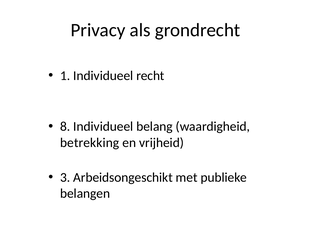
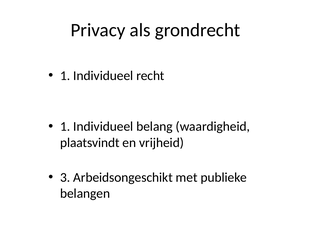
8 at (65, 127): 8 -> 1
betrekking: betrekking -> plaatsvindt
